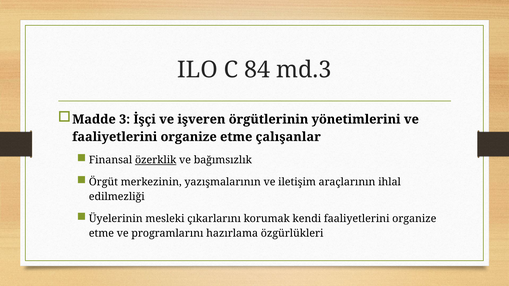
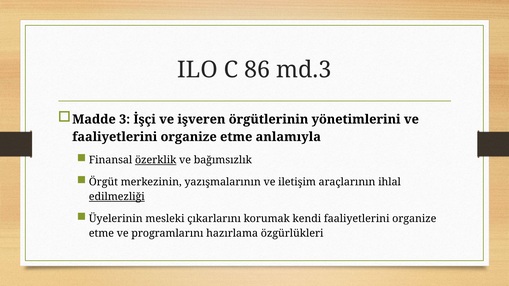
84: 84 -> 86
çalışanlar: çalışanlar -> anlamıyla
edilmezliği underline: none -> present
